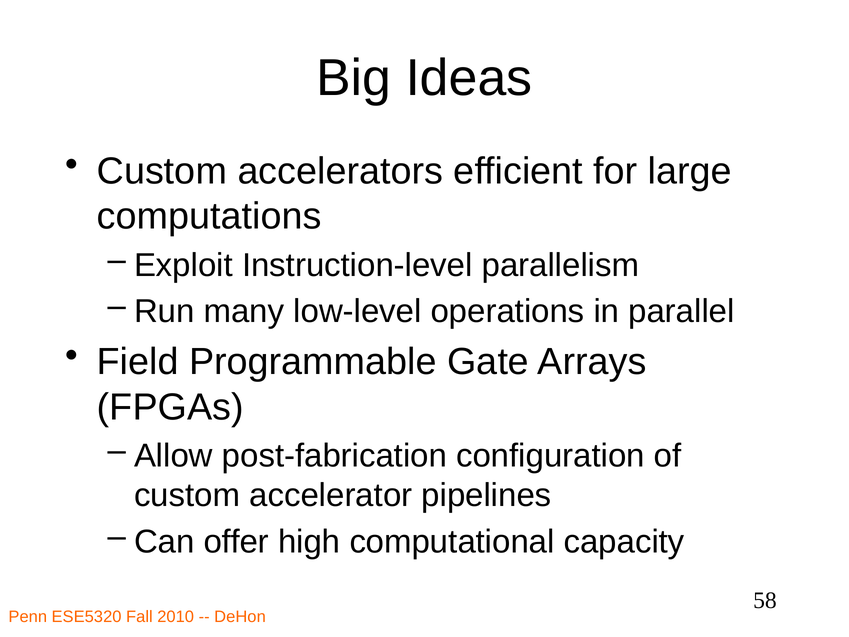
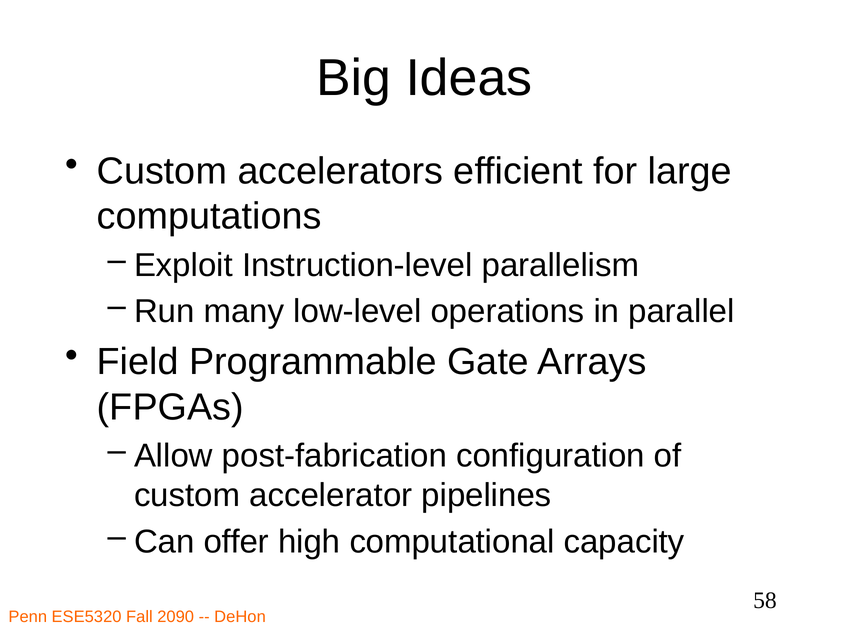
2010: 2010 -> 2090
